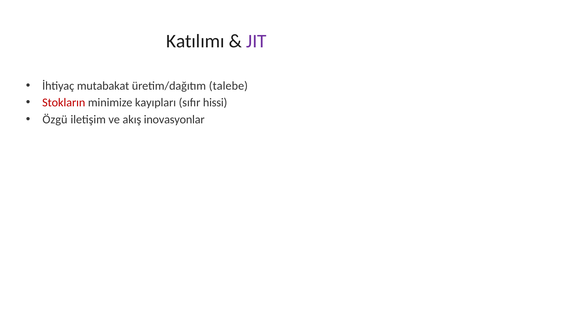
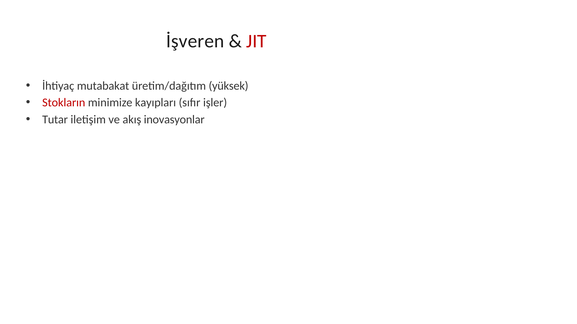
Katılımı: Katılımı -> İşveren
JIT colour: purple -> red
talebe: talebe -> yüksek
hissi: hissi -> işler
Özgü: Özgü -> Tutar
